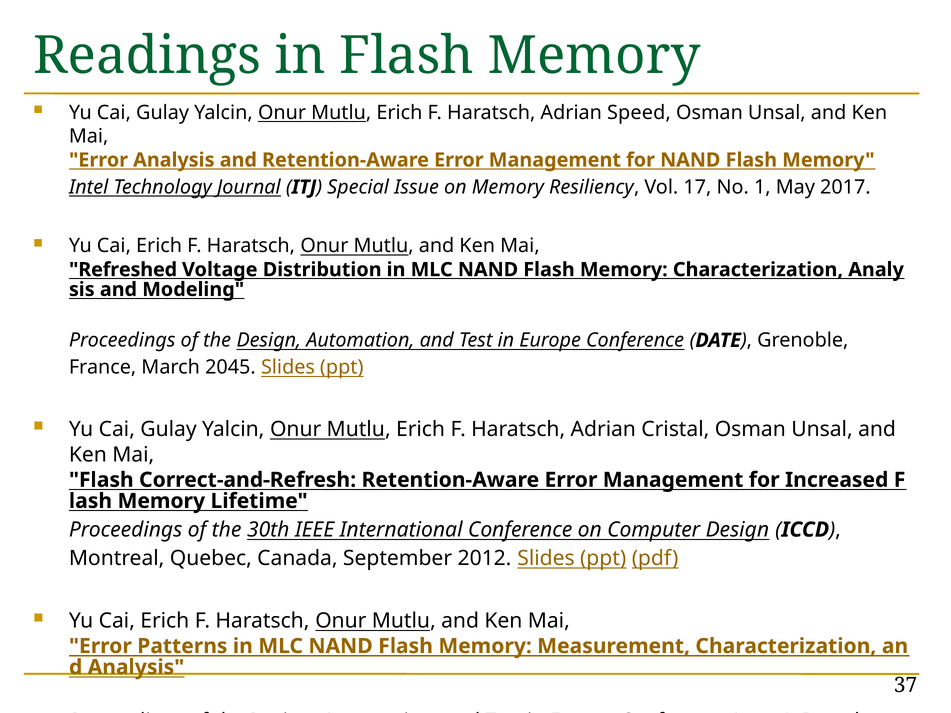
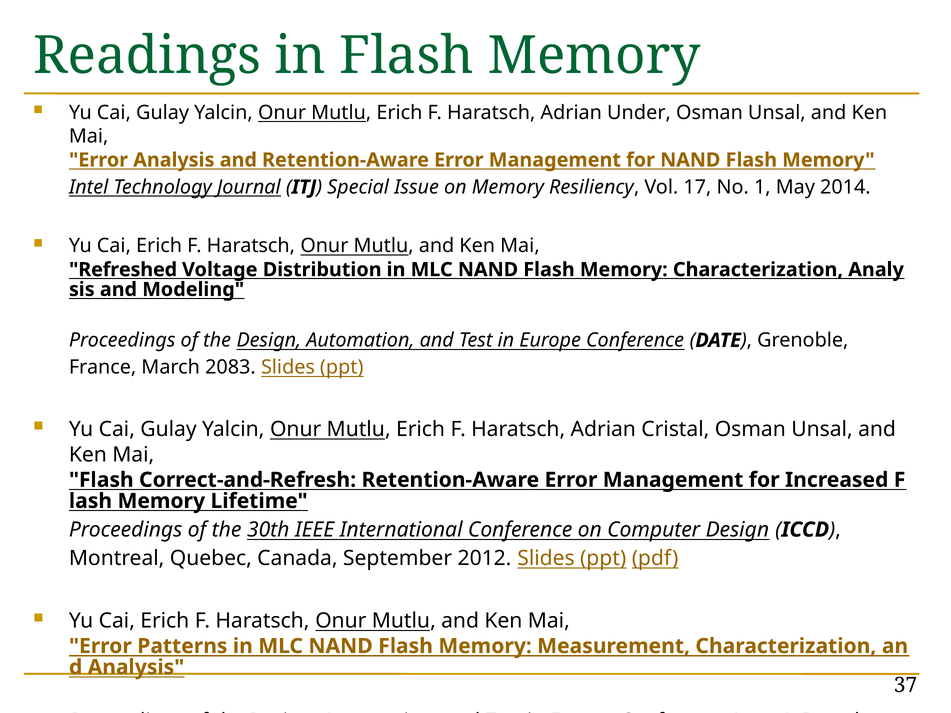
Speed: Speed -> Under
2017: 2017 -> 2014
2045: 2045 -> 2083
